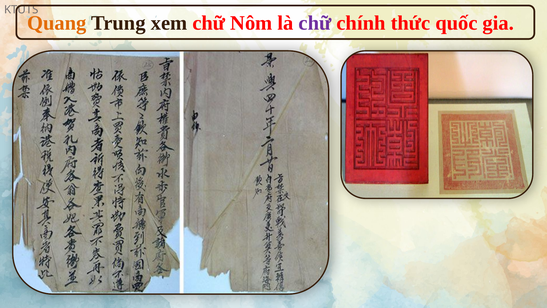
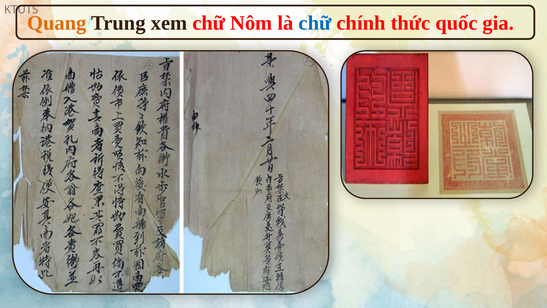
chữ at (315, 23) colour: purple -> blue
